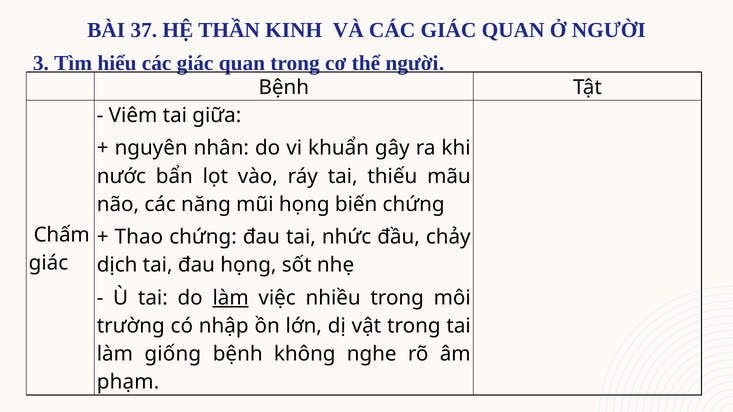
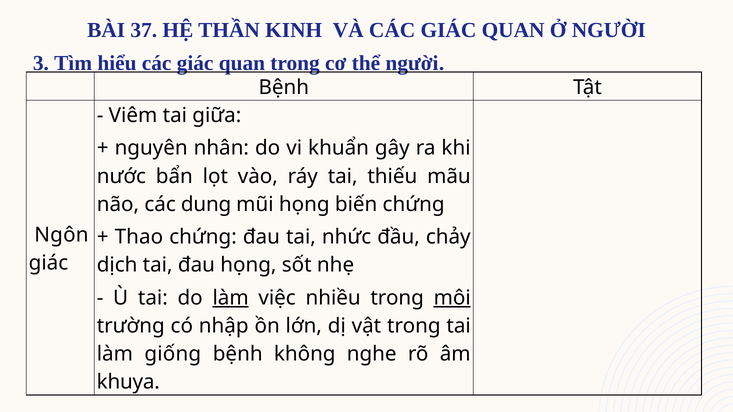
năng: năng -> dung
Chấm: Chấm -> Ngôn
môi underline: none -> present
phạm: phạm -> khuya
